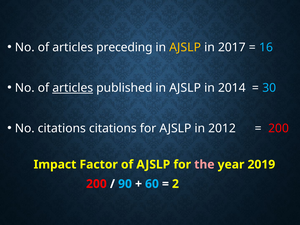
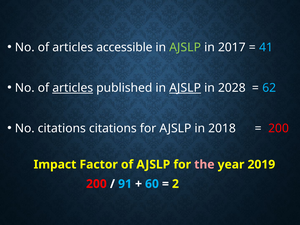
preceding: preceding -> accessible
AJSLP at (185, 47) colour: yellow -> light green
16: 16 -> 41
AJSLP at (185, 88) underline: none -> present
2014: 2014 -> 2028
30: 30 -> 62
2012: 2012 -> 2018
90: 90 -> 91
